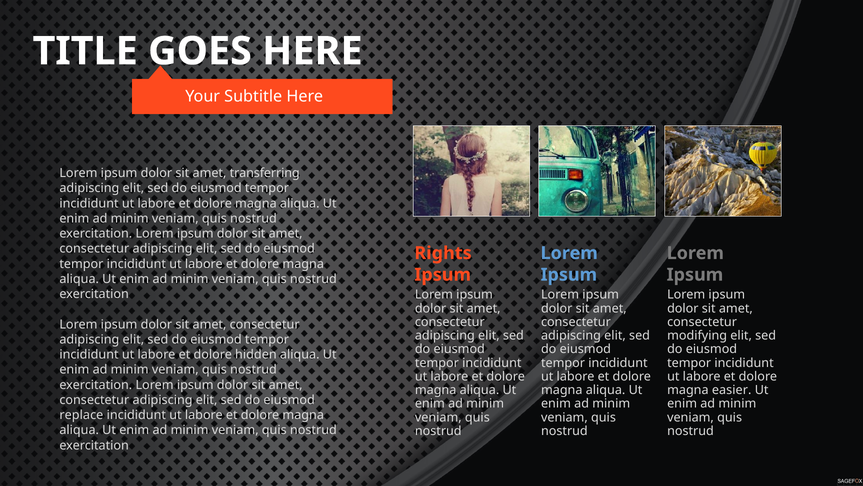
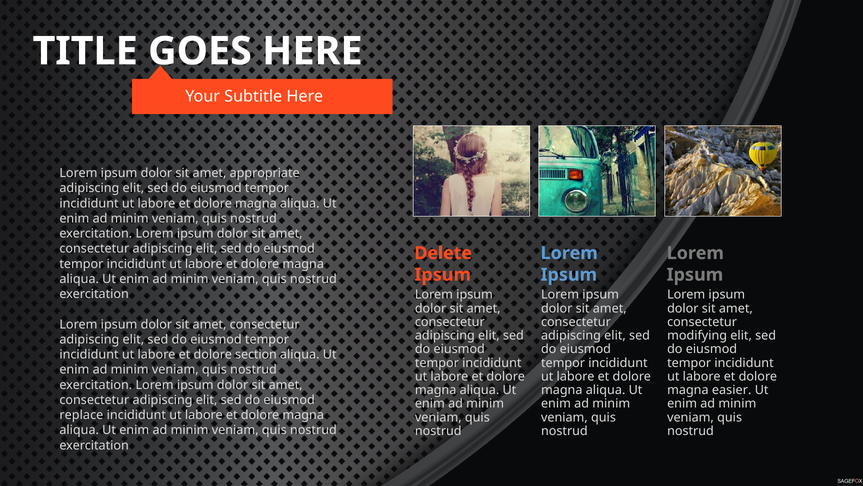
transferring: transferring -> appropriate
Rights: Rights -> Delete
hidden: hidden -> section
